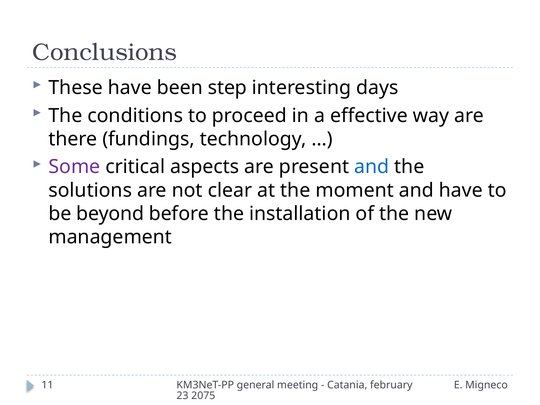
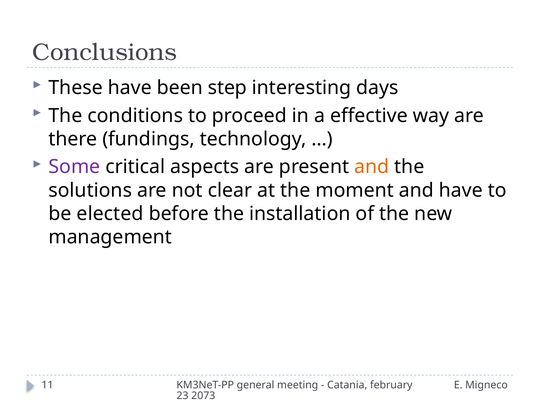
and at (372, 167) colour: blue -> orange
beyond: beyond -> elected
2075: 2075 -> 2073
